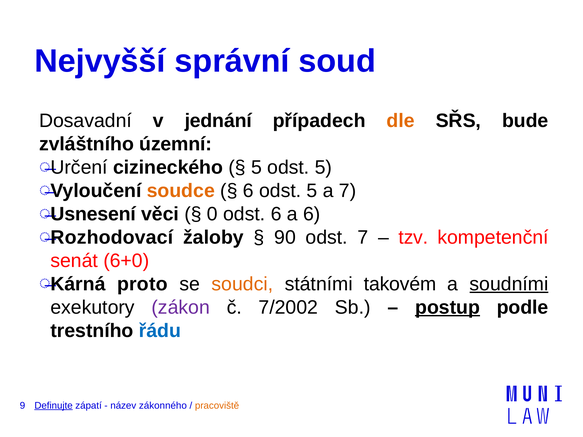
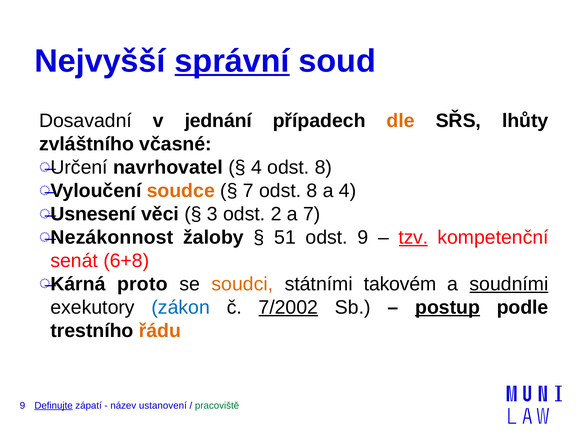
správní underline: none -> present
bude: bude -> lhůty
územní: územní -> včasné
cizineckého: cizineckého -> navrhovatel
5 at (256, 168): 5 -> 4
5 at (323, 168): 5 -> 8
6 at (248, 191): 6 -> 7
5 at (312, 191): 5 -> 8
a 7: 7 -> 4
0: 0 -> 3
odst 6: 6 -> 2
a 6: 6 -> 7
Rozhodovací: Rozhodovací -> Nezákonnost
90: 90 -> 51
odst 7: 7 -> 9
tzv underline: none -> present
6+0: 6+0 -> 6+8
zákon colour: purple -> blue
7/2002 underline: none -> present
řádu colour: blue -> orange
zákonného: zákonného -> ustanovení
pracoviště colour: orange -> green
